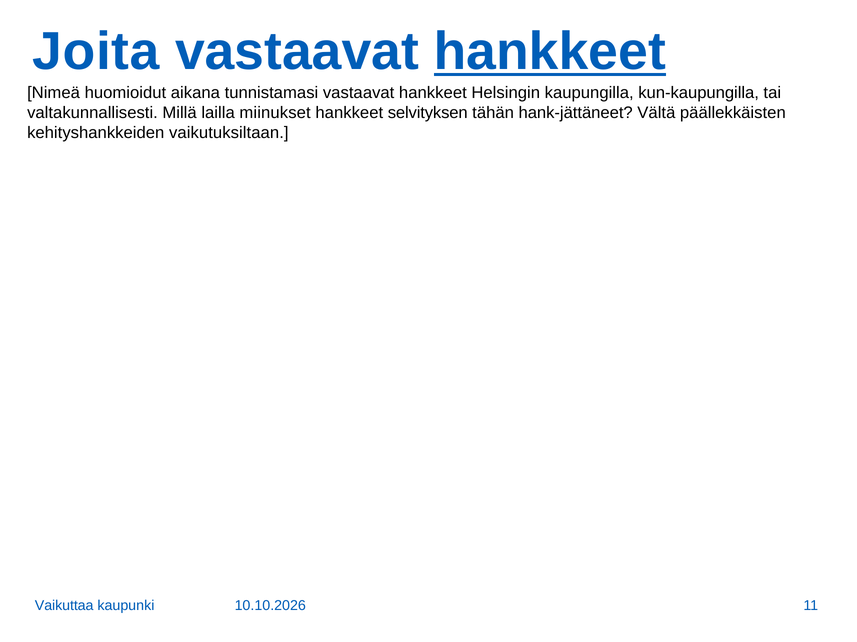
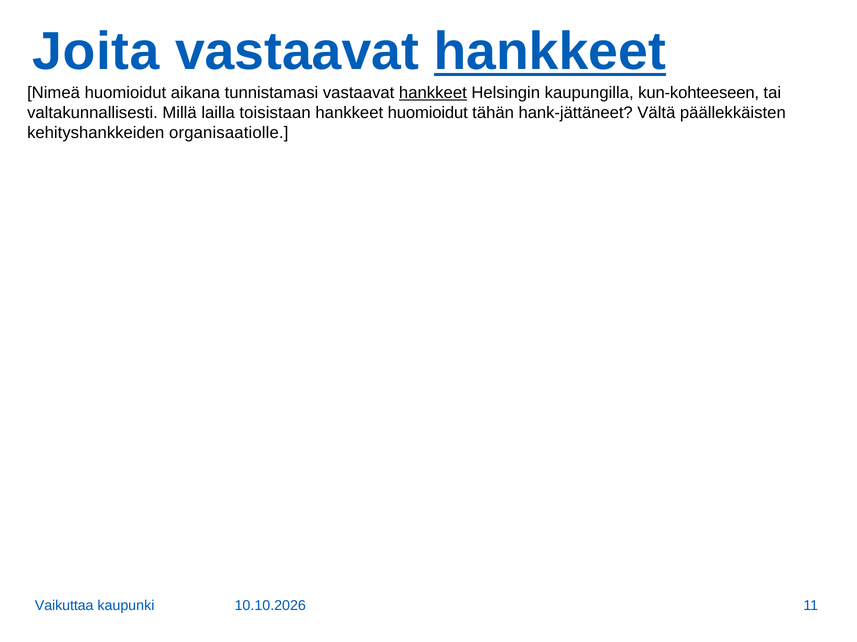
hankkeet at (433, 93) underline: none -> present
kun-kaupungilla: kun-kaupungilla -> kun-kohteeseen
miinukset: miinukset -> toisistaan
hankkeet selvityksen: selvityksen -> huomioidut
vaikutuksiltaan: vaikutuksiltaan -> organisaatiolle
